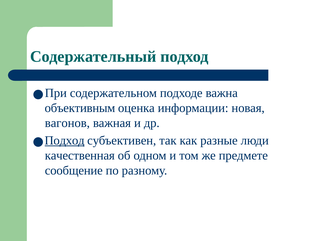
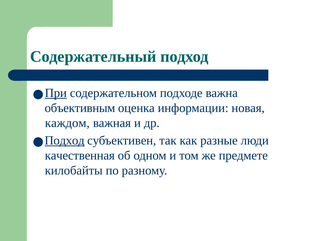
При underline: none -> present
вагонов: вагонов -> каждом
сообщение: сообщение -> килобайты
